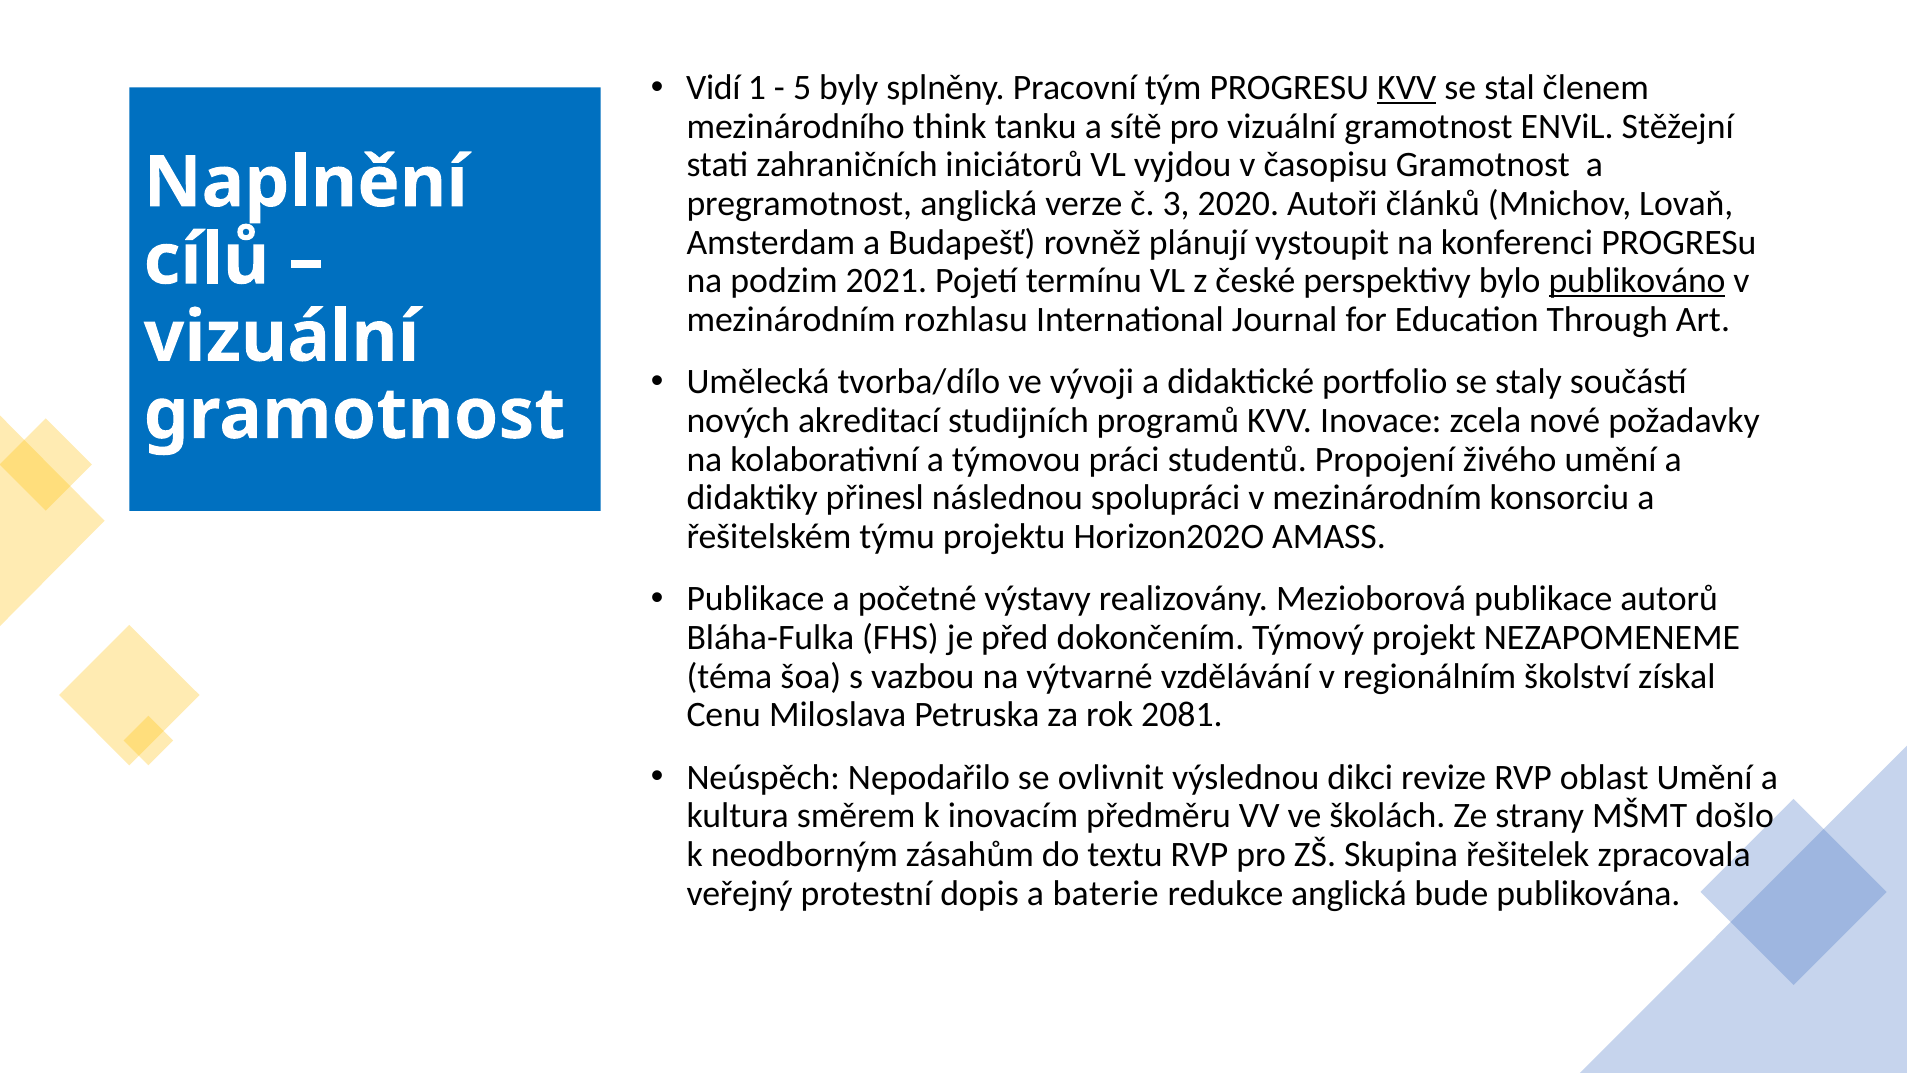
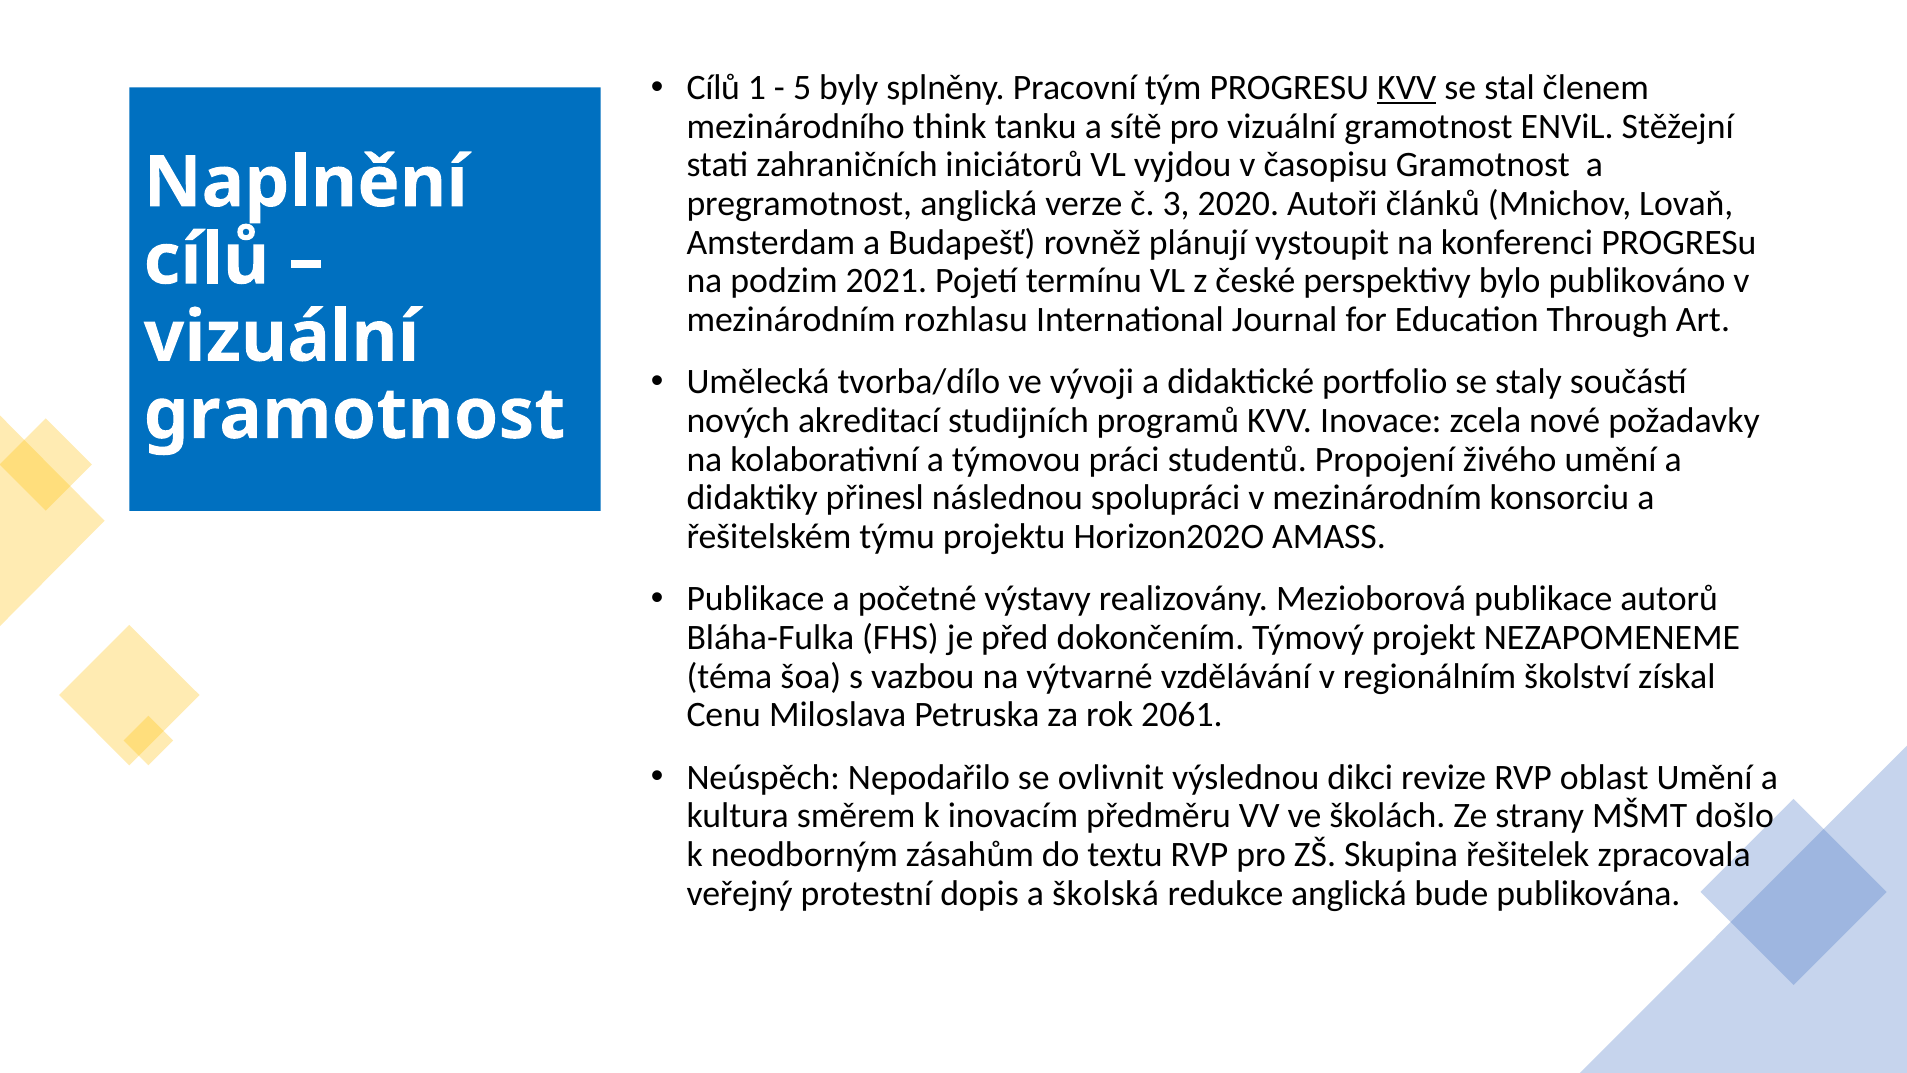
Vidí at (713, 88): Vidí -> Cílů
publikováno underline: present -> none
2081: 2081 -> 2061
baterie: baterie -> školská
